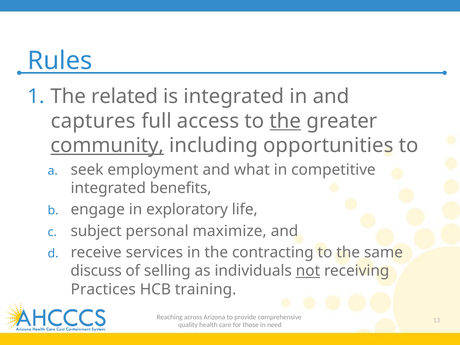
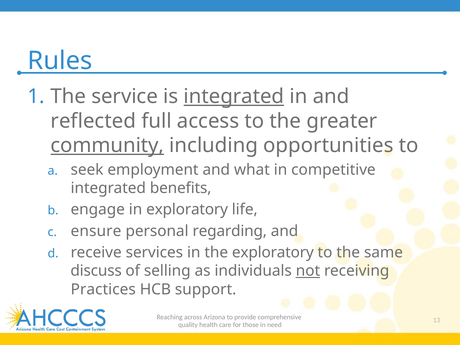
related: related -> service
integrated at (234, 96) underline: none -> present
captures: captures -> reflected
the at (285, 121) underline: present -> none
subject: subject -> ensure
maximize: maximize -> regarding
the contracting: contracting -> exploratory
training: training -> support
